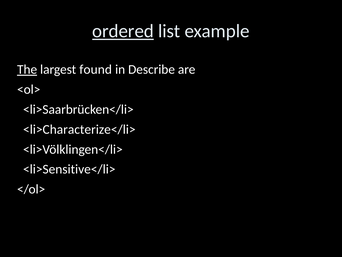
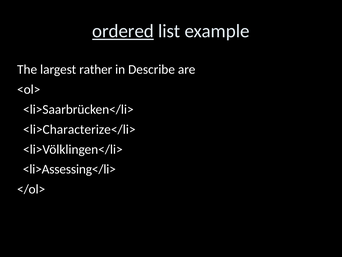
The underline: present -> none
found: found -> rather
<li>Sensitive</li>: <li>Sensitive</li> -> <li>Assessing</li>
